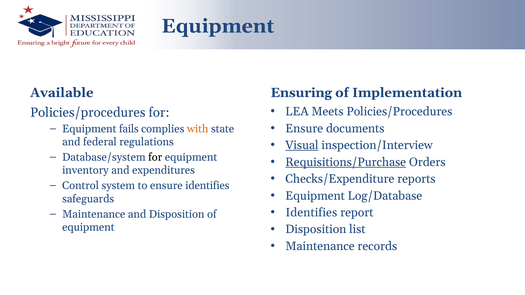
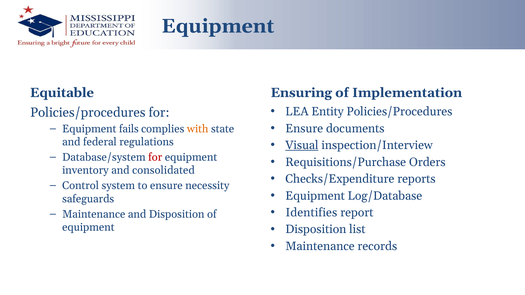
Available: Available -> Equitable
Meets: Meets -> Entity
for at (155, 157) colour: black -> red
Requisitions/Purchase underline: present -> none
expenditures: expenditures -> consolidated
ensure identifies: identifies -> necessity
